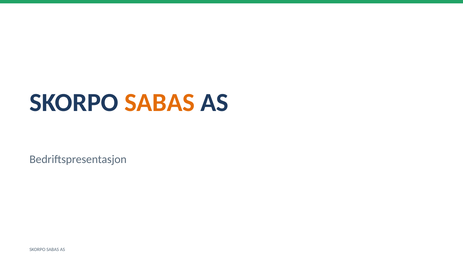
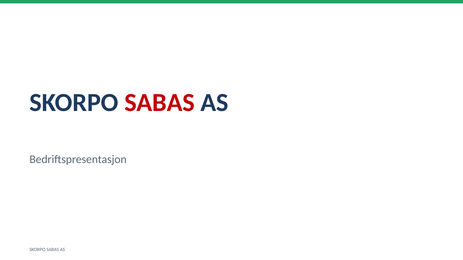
SABAS at (160, 103) colour: orange -> red
